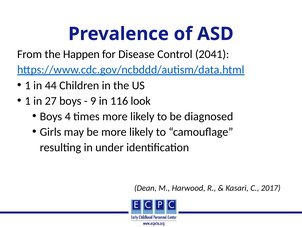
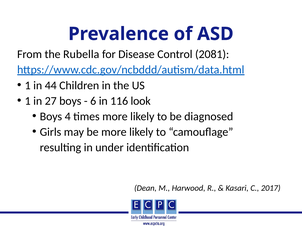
Happen: Happen -> Rubella
2041: 2041 -> 2081
9: 9 -> 6
